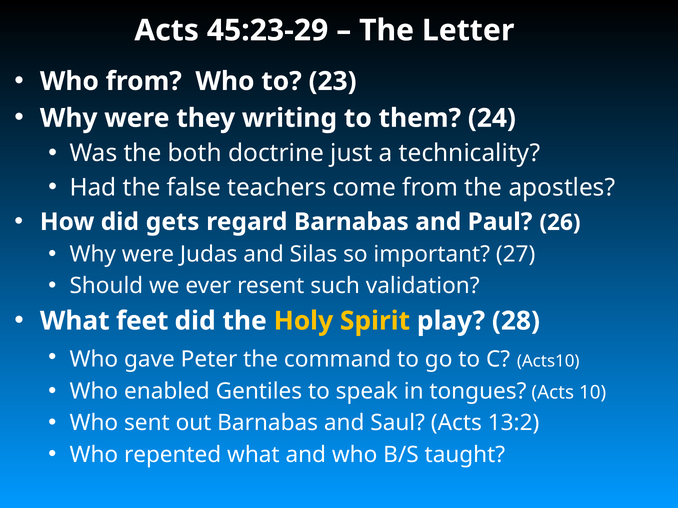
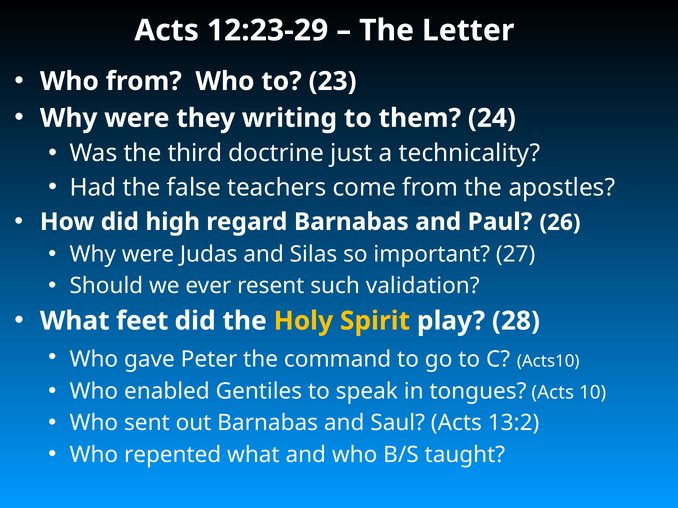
45:23-29: 45:23-29 -> 12:23-29
both: both -> third
gets: gets -> high
